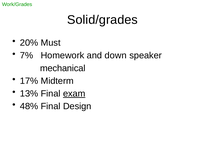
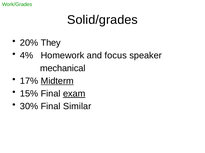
Must: Must -> They
7%: 7% -> 4%
down: down -> focus
Midterm underline: none -> present
13%: 13% -> 15%
48%: 48% -> 30%
Design: Design -> Similar
